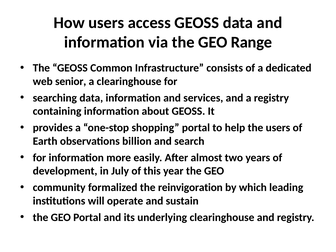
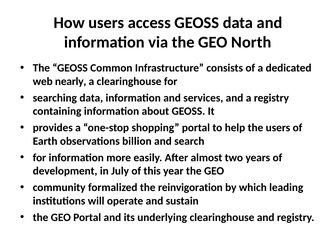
Range: Range -> North
senior: senior -> nearly
